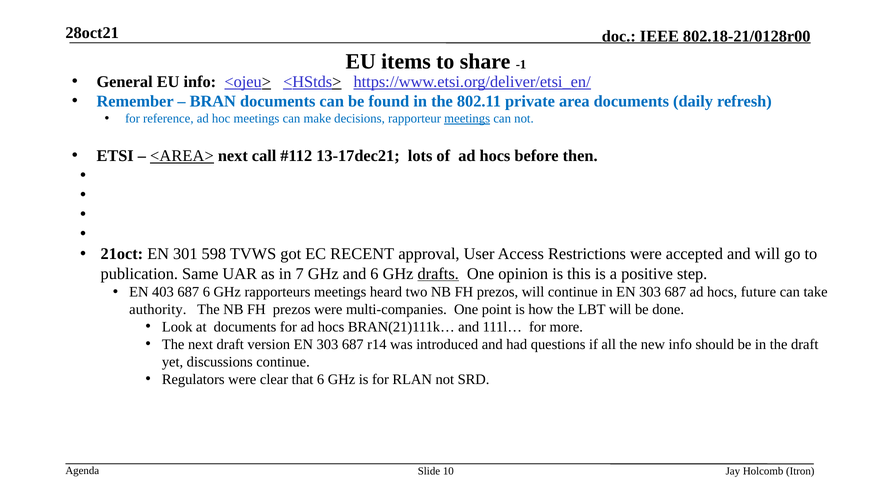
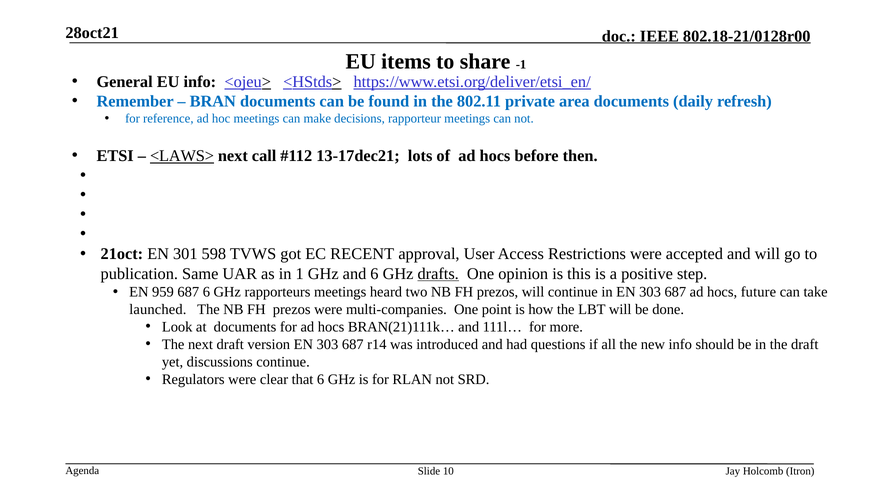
meetings at (467, 118) underline: present -> none
<AREA>: <AREA> -> <LAWS>
7: 7 -> 1
403: 403 -> 959
authority: authority -> launched
